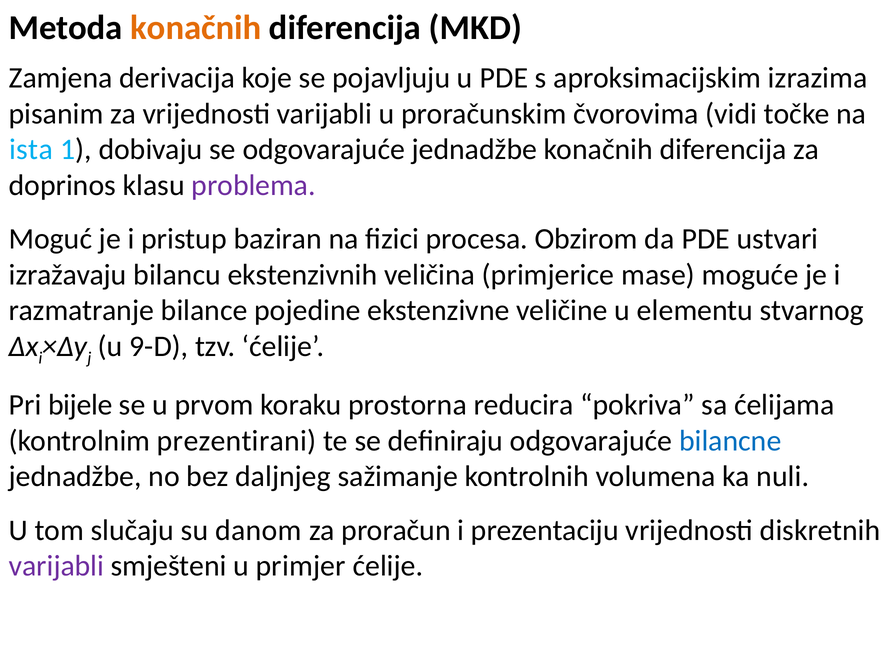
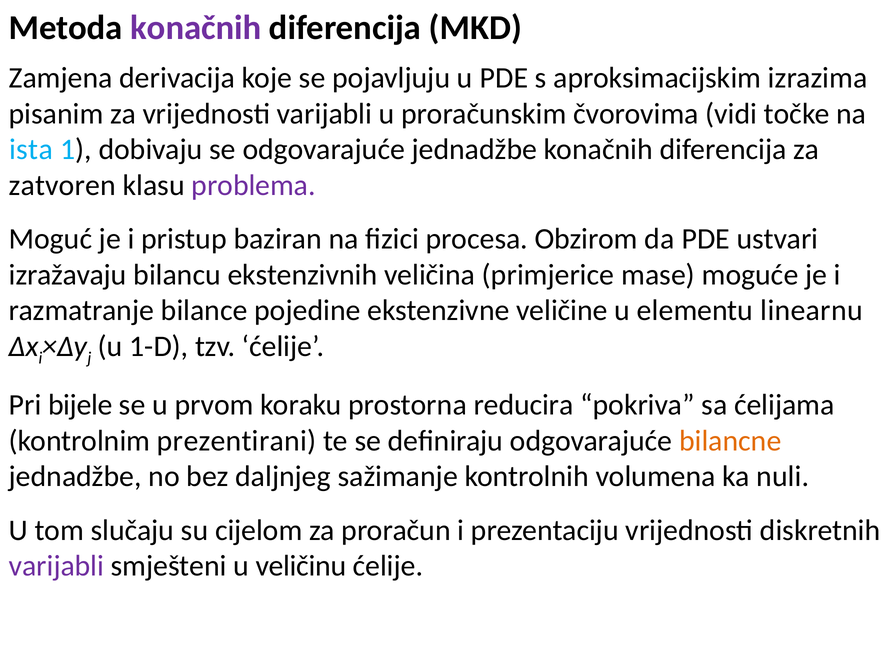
konačnih at (196, 28) colour: orange -> purple
doprinos: doprinos -> zatvoren
stvarnog: stvarnog -> linearnu
9-D: 9-D -> 1-D
bilancne colour: blue -> orange
danom: danom -> cijelom
primjer: primjer -> veličinu
